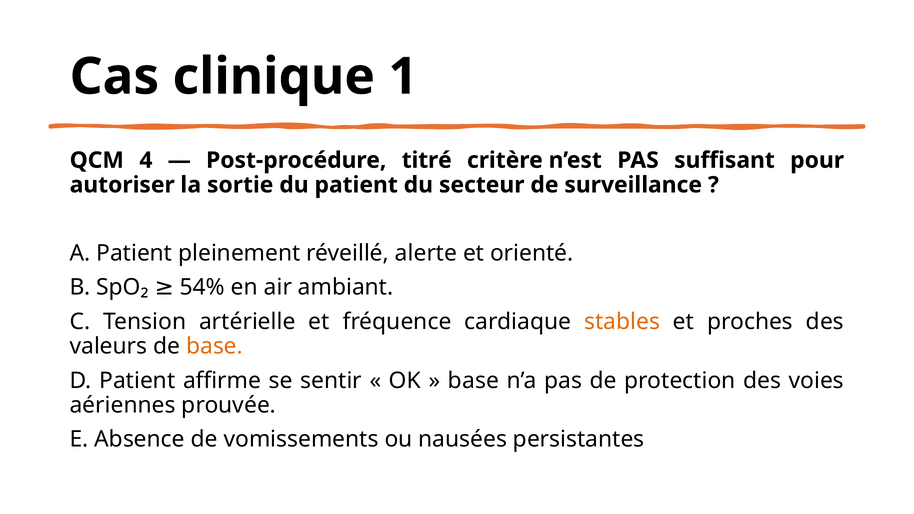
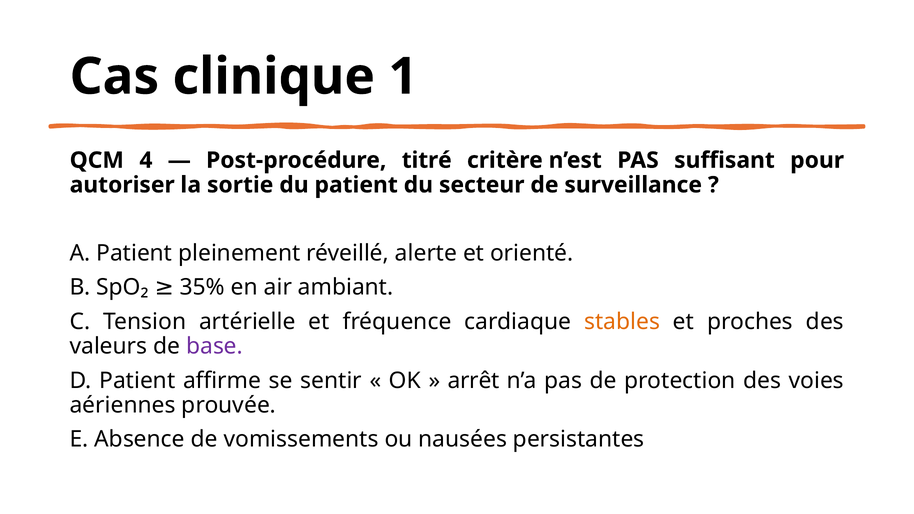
54%: 54% -> 35%
base at (215, 346) colour: orange -> purple
base at (473, 381): base -> arrêt
